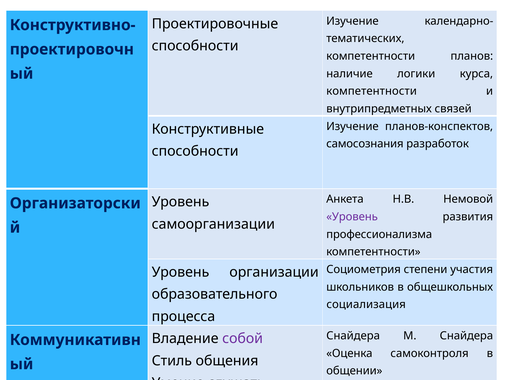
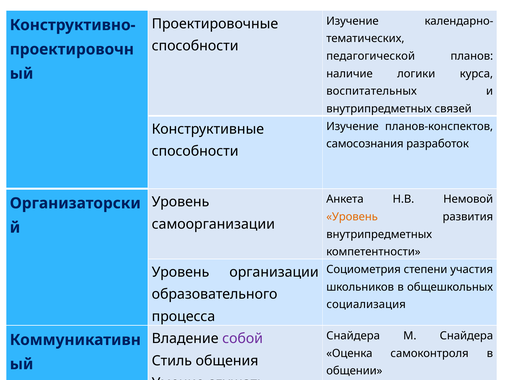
компетентности at (371, 56): компетентности -> педагогической
компетентности at (372, 91): компетентности -> воспитательных
Уровень at (352, 217) colour: purple -> orange
профессионализма at (379, 234): профессионализма -> внутрипредметных
